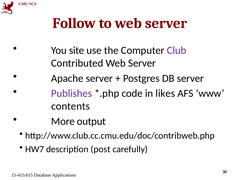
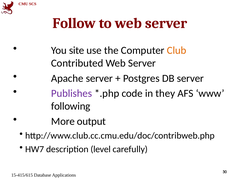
Club colour: purple -> orange
likes: likes -> they
contents: contents -> following
post: post -> level
